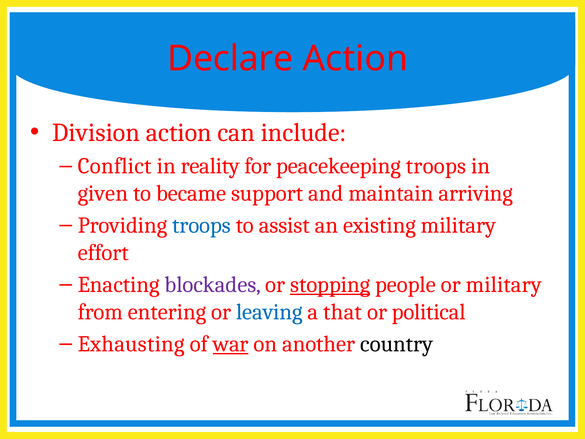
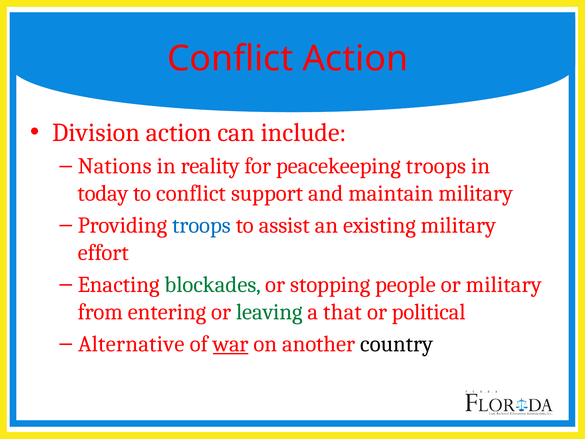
Declare at (230, 59): Declare -> Conflict
Conflict: Conflict -> Nations
given: given -> today
to became: became -> conflict
maintain arriving: arriving -> military
blockades colour: purple -> green
stopping underline: present -> none
leaving colour: blue -> green
Exhausting: Exhausting -> Alternative
